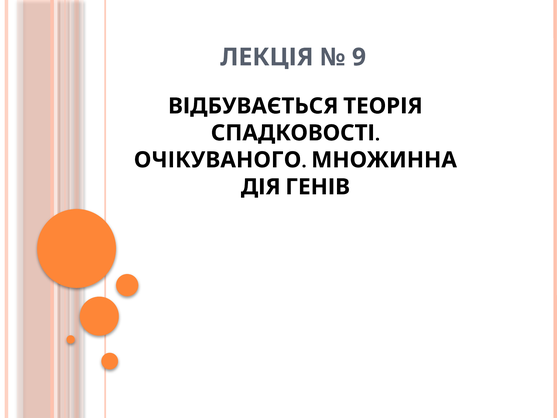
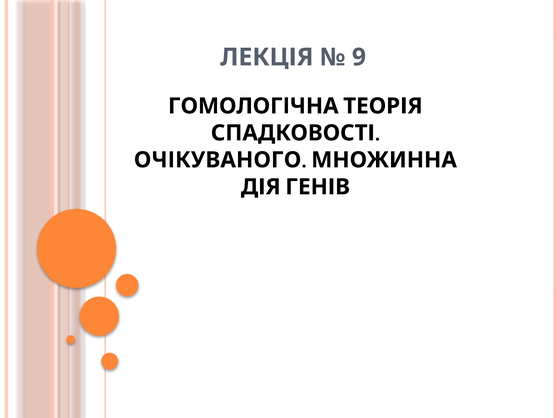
ВІДБУВАЄТЬСЯ: ВІДБУВАЄТЬСЯ -> ГОМОЛОГІЧНА
